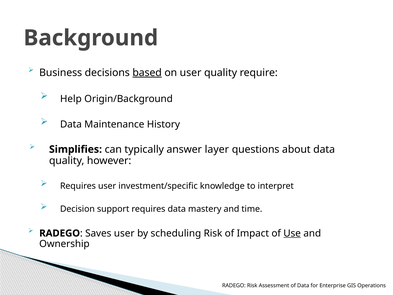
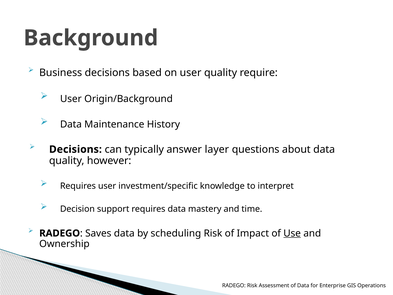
based underline: present -> none
Help at (71, 99): Help -> User
Simplifies at (76, 149): Simplifies -> Decisions
Saves user: user -> data
